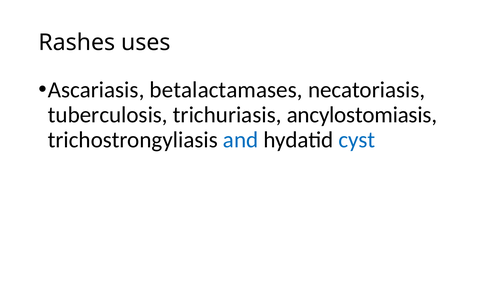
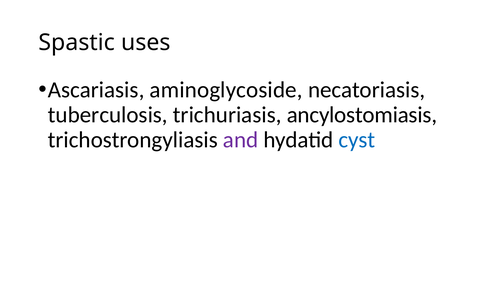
Rashes: Rashes -> Spastic
betalactamases: betalactamases -> aminoglycoside
and colour: blue -> purple
